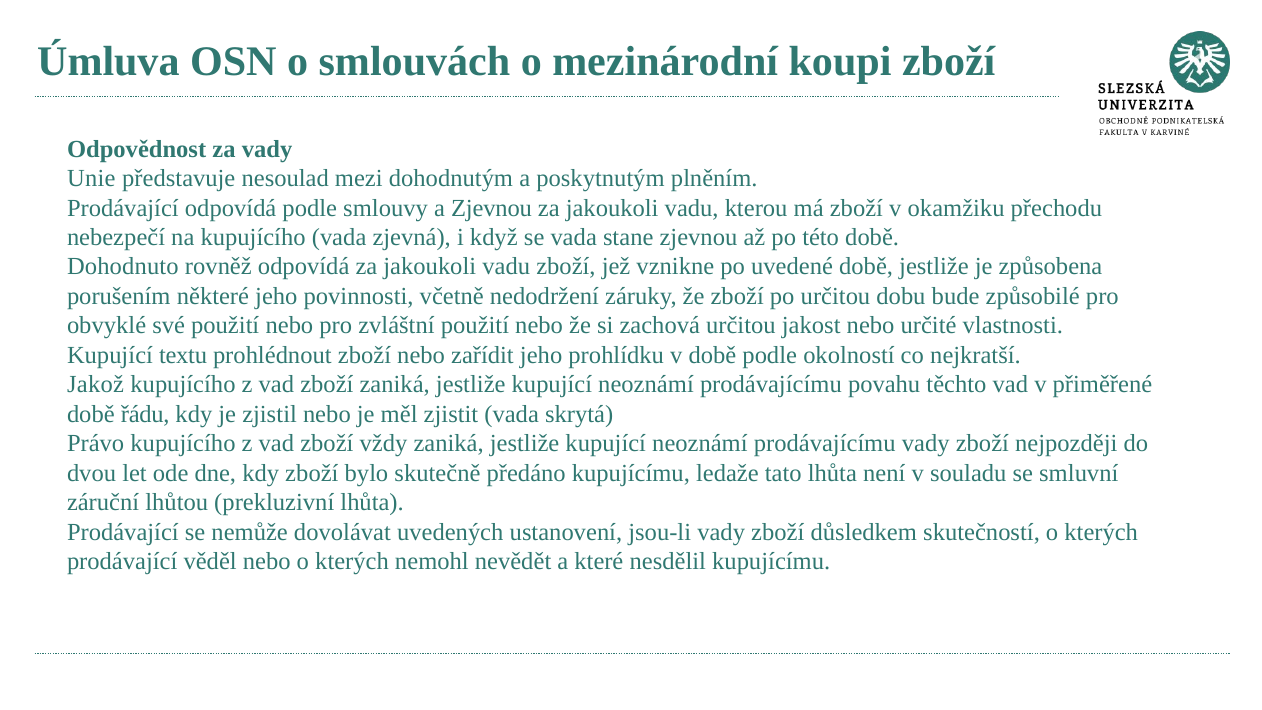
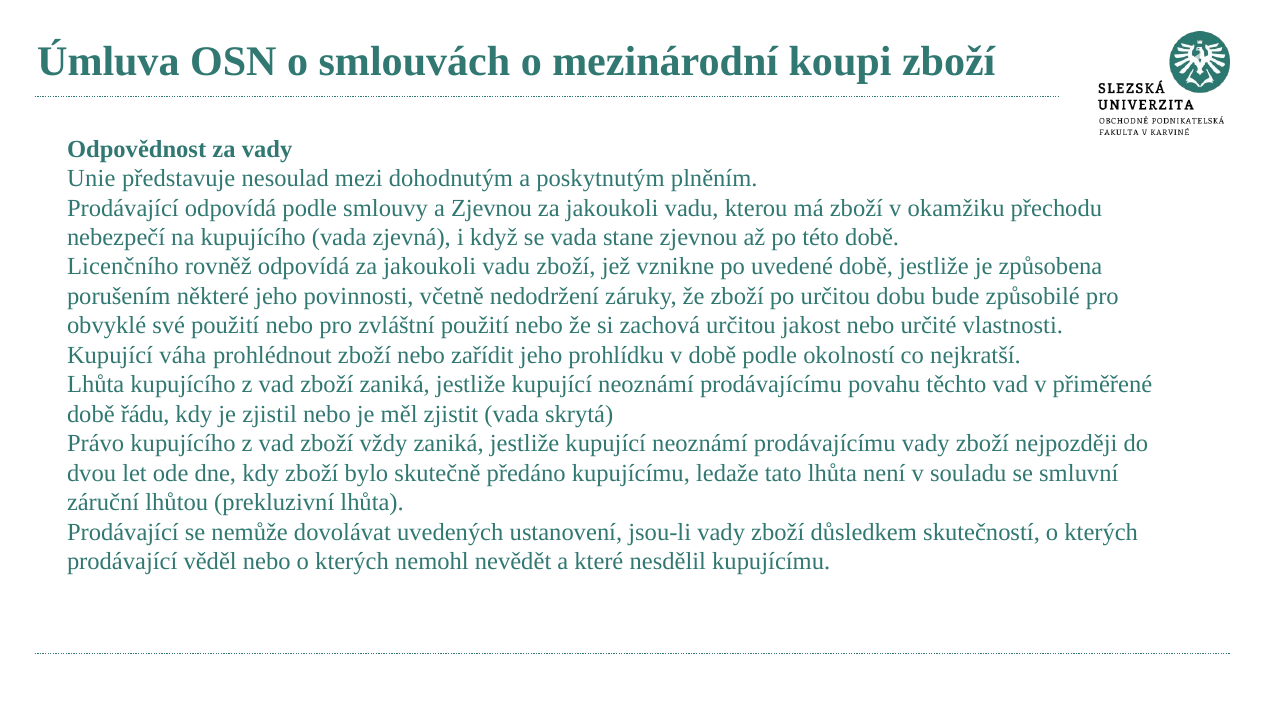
Dohodnuto: Dohodnuto -> Licenčního
textu: textu -> váha
Jakož at (96, 385): Jakož -> Lhůta
